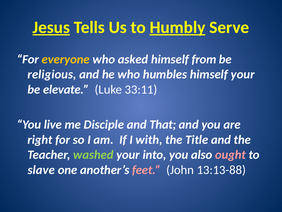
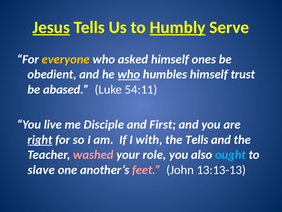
from: from -> ones
religious: religious -> obedient
who at (129, 74) underline: none -> present
himself your: your -> trust
elevate: elevate -> abased
33:11: 33:11 -> 54:11
That: That -> First
right underline: none -> present
the Title: Title -> Tells
washed colour: light green -> pink
into: into -> role
ought colour: pink -> light blue
13:13-88: 13:13-88 -> 13:13-13
